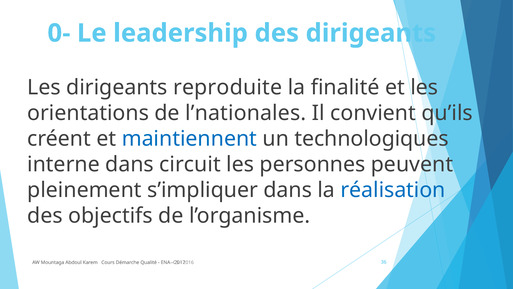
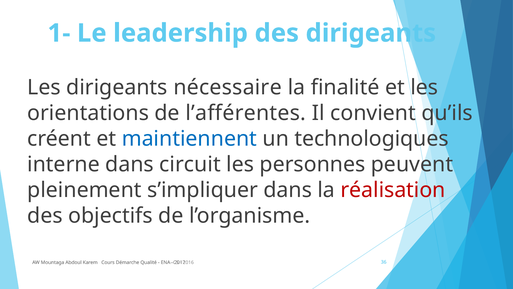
0-: 0- -> 1-
reproduite: reproduite -> nécessaire
l’nationales: l’nationales -> l’afférentes
réalisation colour: blue -> red
